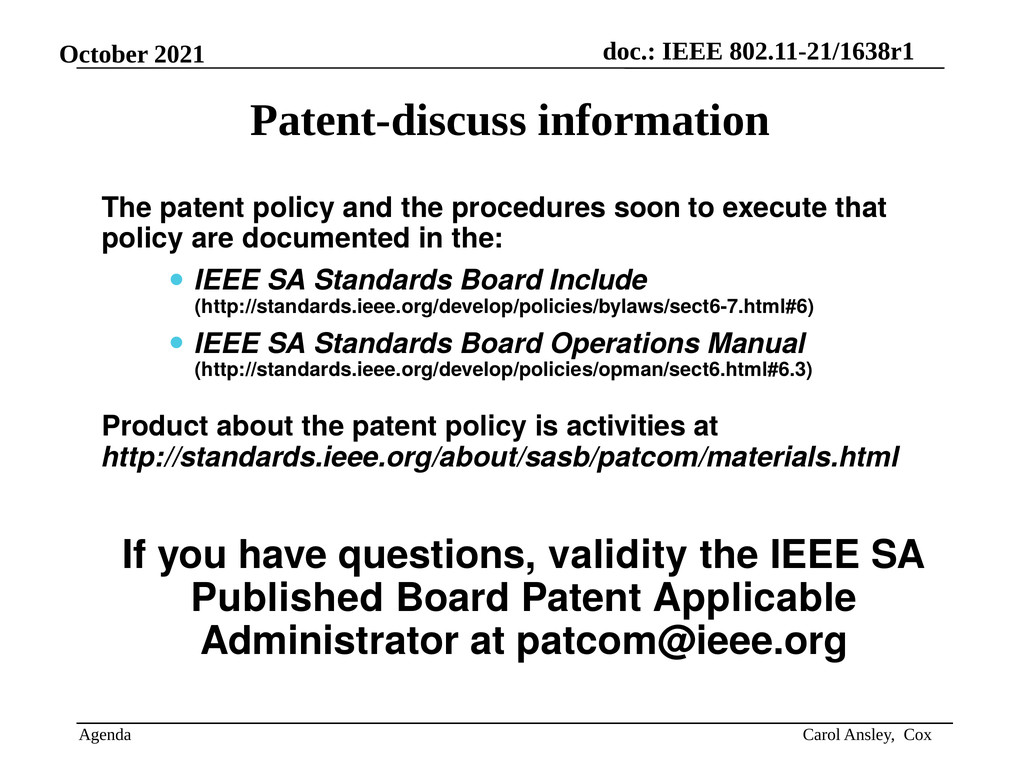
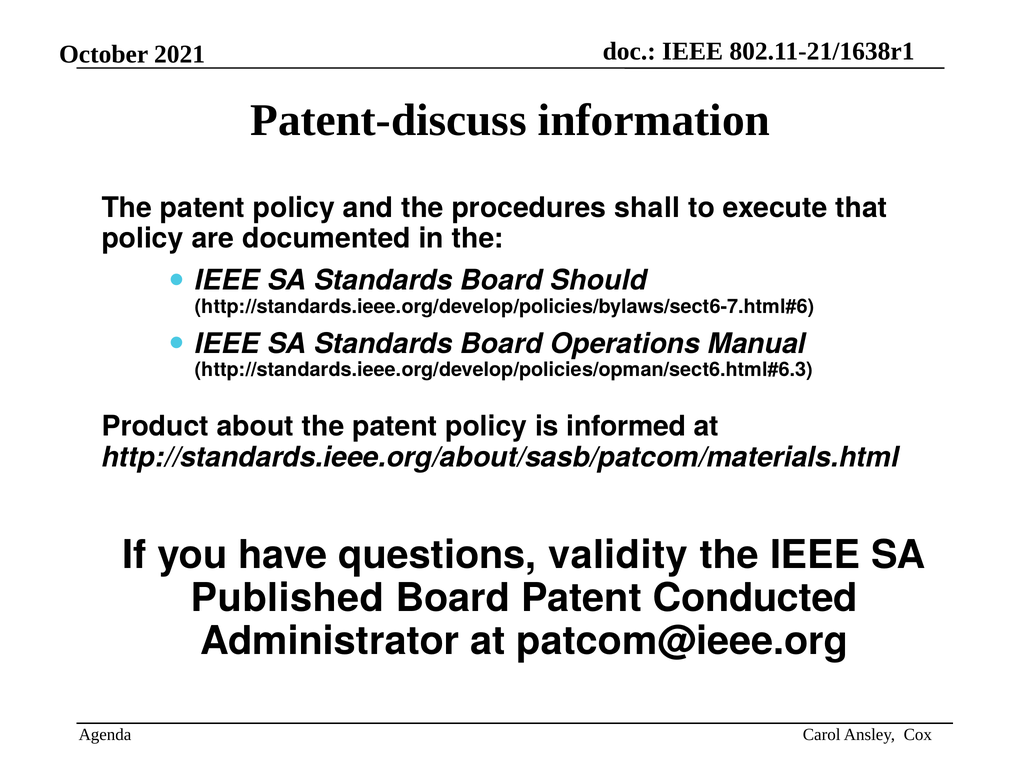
soon: soon -> shall
Include: Include -> Should
activities: activities -> informed
Applicable: Applicable -> Conducted
